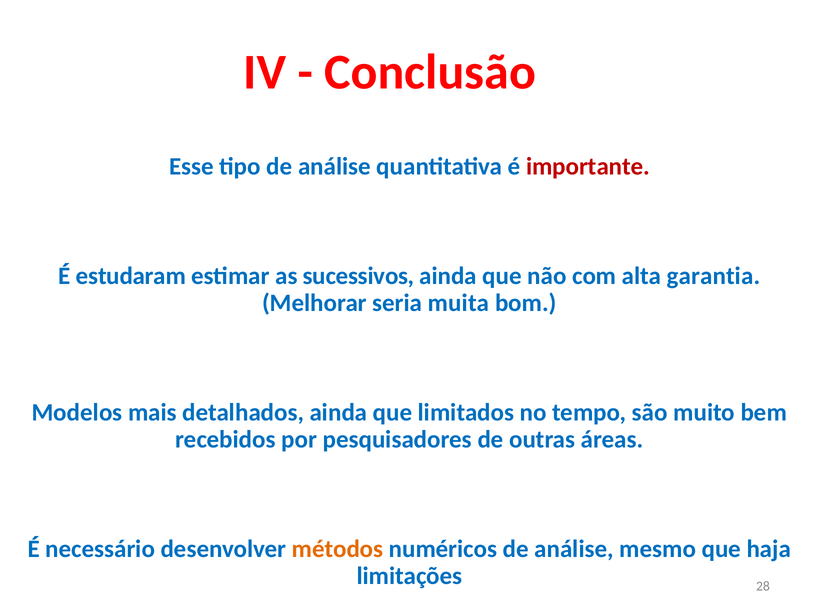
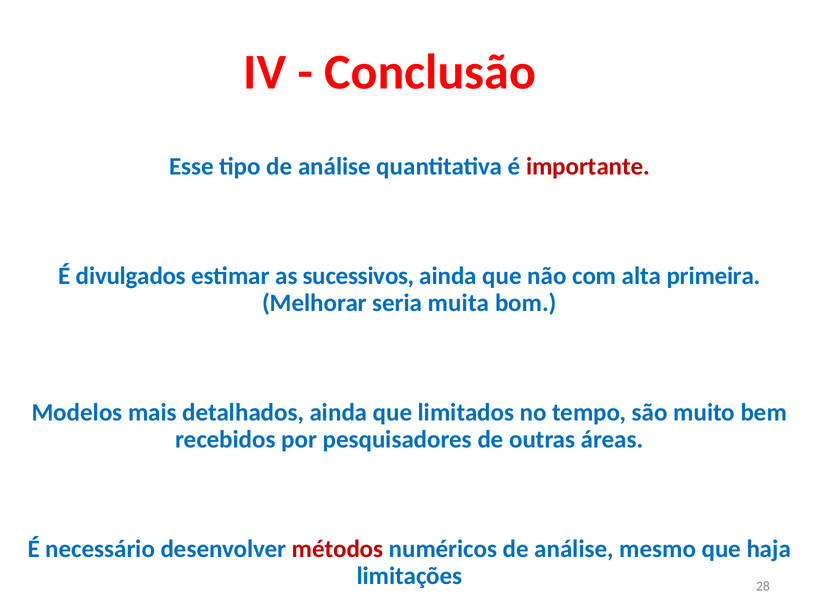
estudaram: estudaram -> divulgados
garantia: garantia -> primeira
métodos colour: orange -> red
